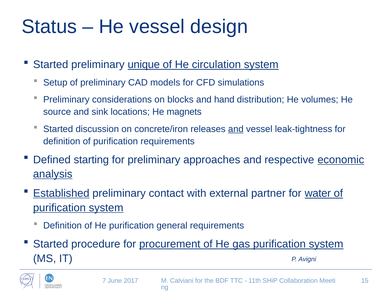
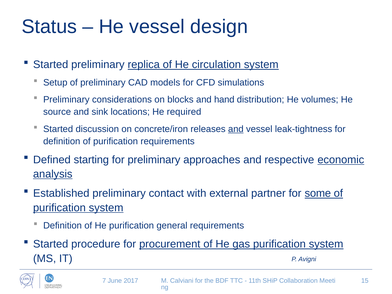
unique: unique -> replica
magnets: magnets -> required
Established underline: present -> none
water: water -> some
